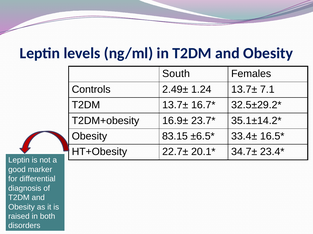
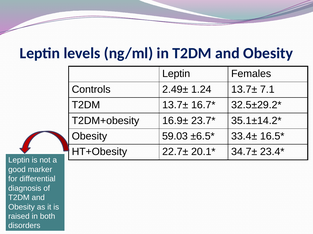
South at (176, 74): South -> Leptin
83.15: 83.15 -> 59.03
